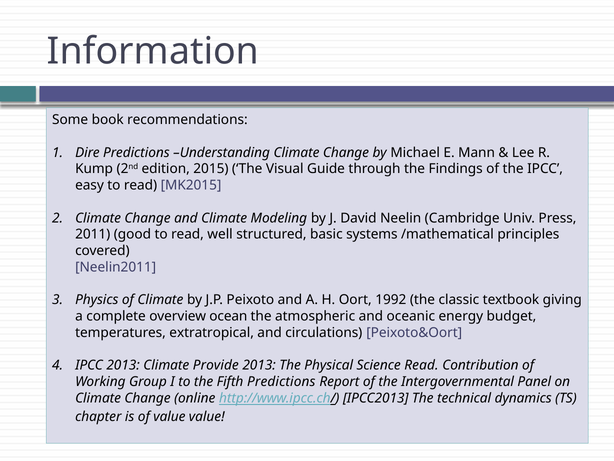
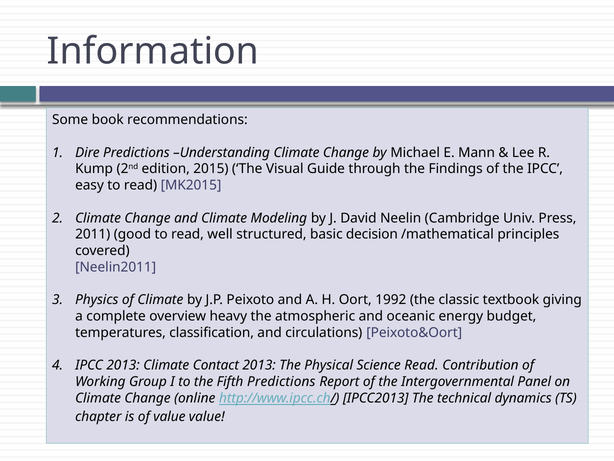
systems: systems -> decision
ocean: ocean -> heavy
extratropical: extratropical -> classification
Provide: Provide -> Contact
